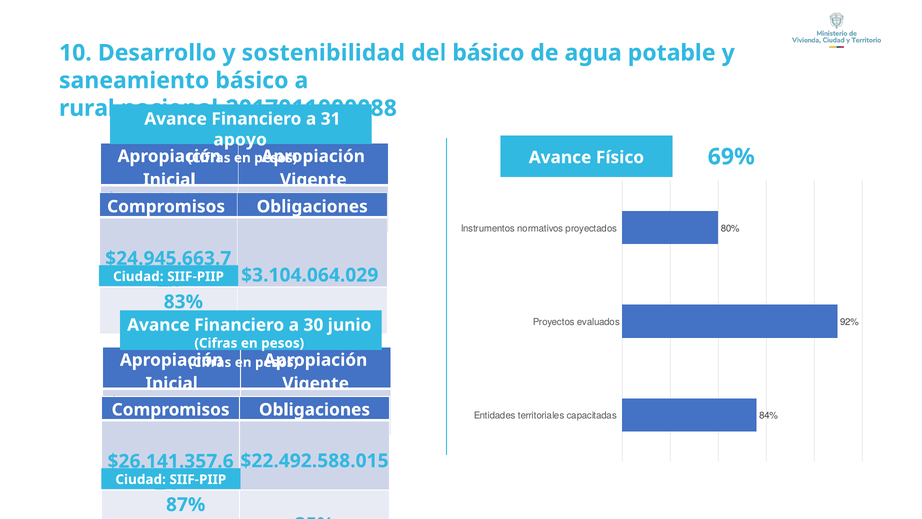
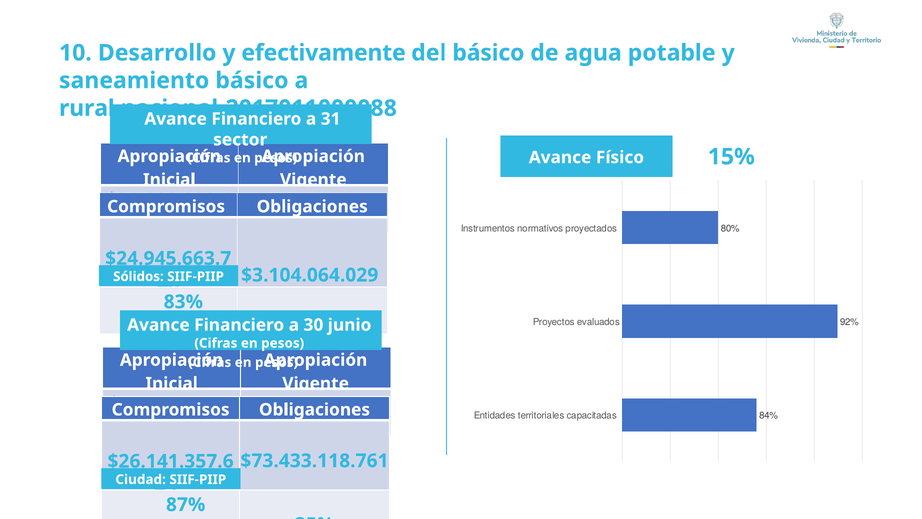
sostenibilidad: sostenibilidad -> efectivamente
apoyo: apoyo -> sector
69%: 69% -> 15%
Ciudad at (138, 276): Ciudad -> Sólidos
$22.492.588.015: $22.492.588.015 -> $73.433.118.761
